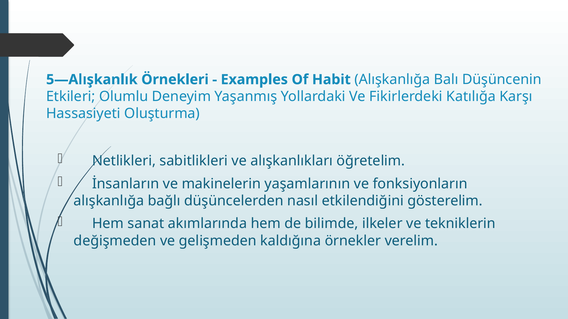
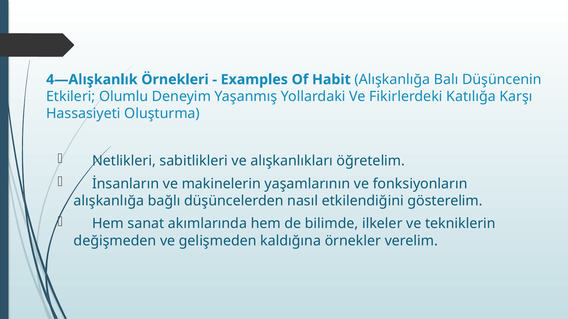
5—Alışkanlık: 5—Alışkanlık -> 4—Alışkanlık
